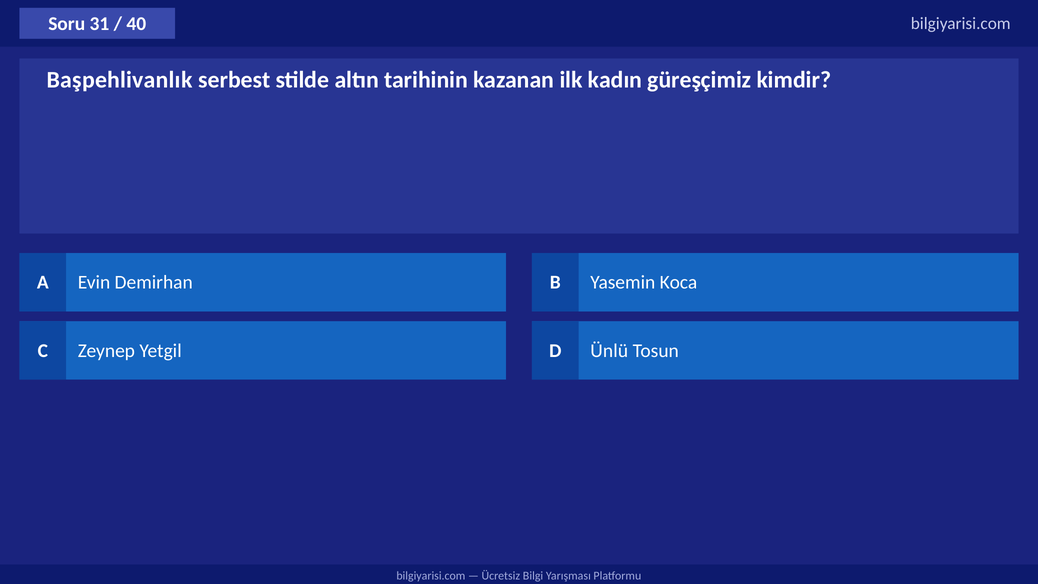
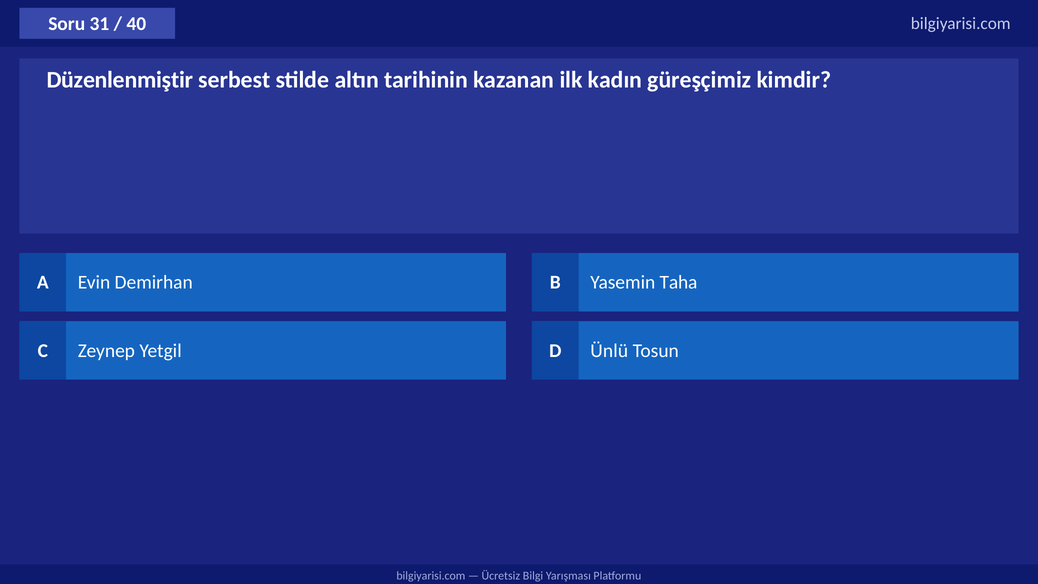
Başpehlivanlık: Başpehlivanlık -> Düzenlenmiştir
Koca: Koca -> Taha
